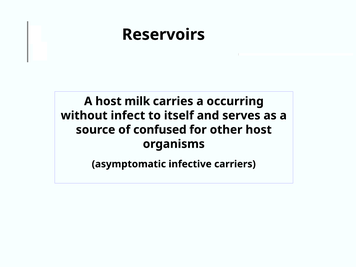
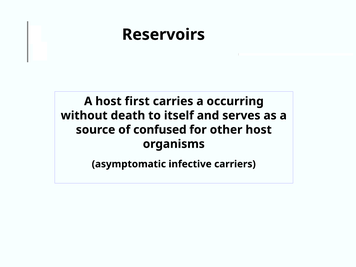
milk: milk -> first
infect: infect -> death
